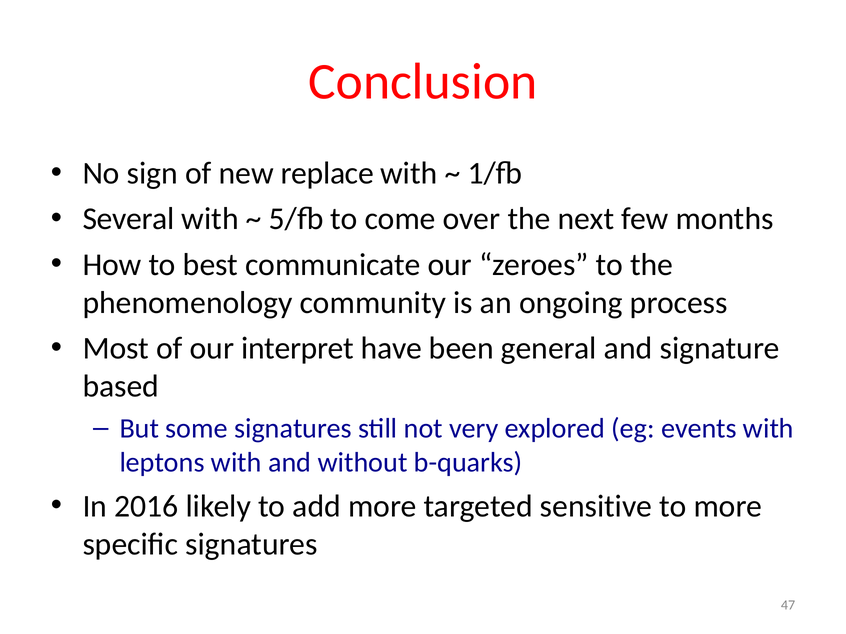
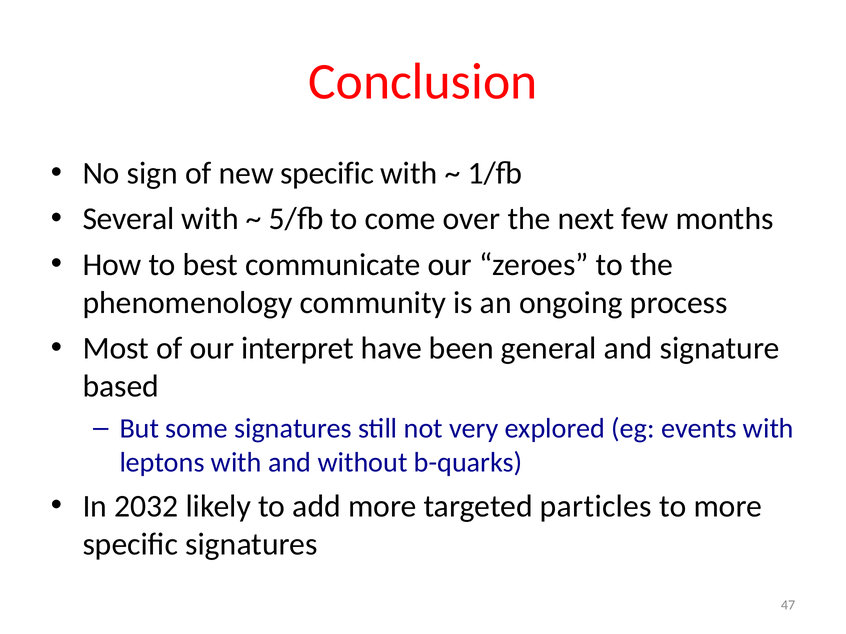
new replace: replace -> specific
2016: 2016 -> 2032
sensitive: sensitive -> particles
